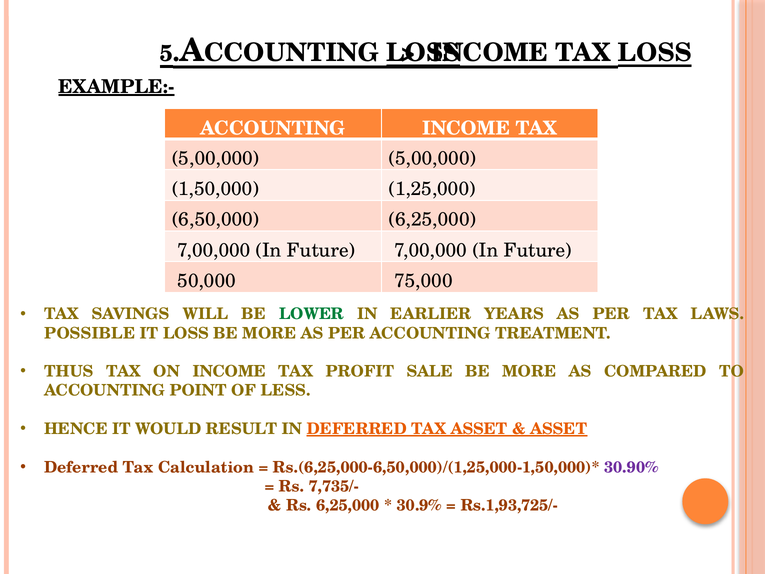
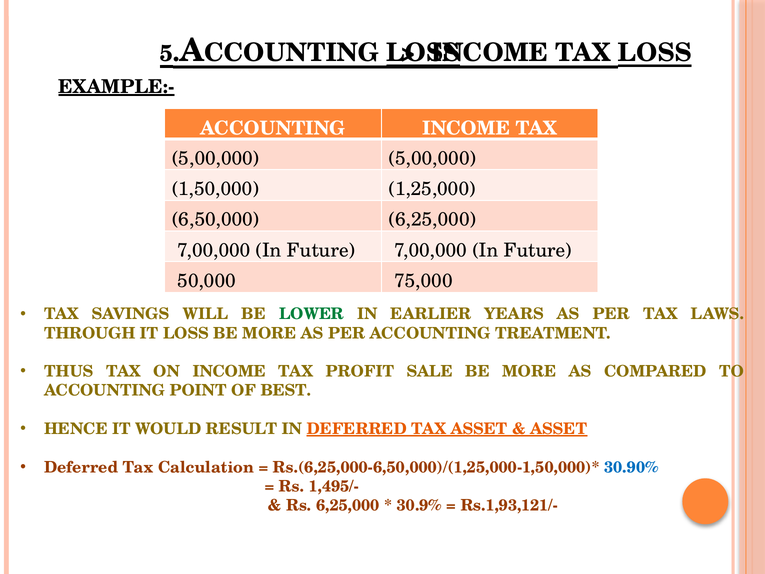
POSSIBLE: POSSIBLE -> THROUGH
LESS: LESS -> BEST
30.90% colour: purple -> blue
7,735/-: 7,735/- -> 1,495/-
Rs.1,93,725/-: Rs.1,93,725/- -> Rs.1,93,121/-
